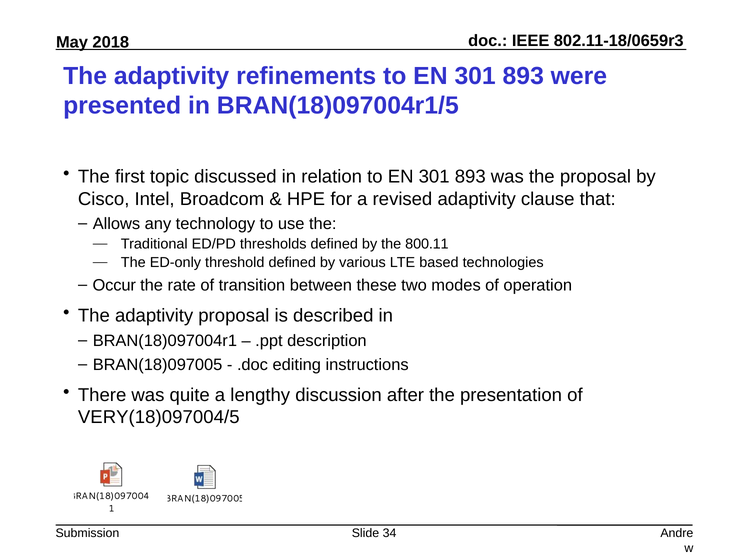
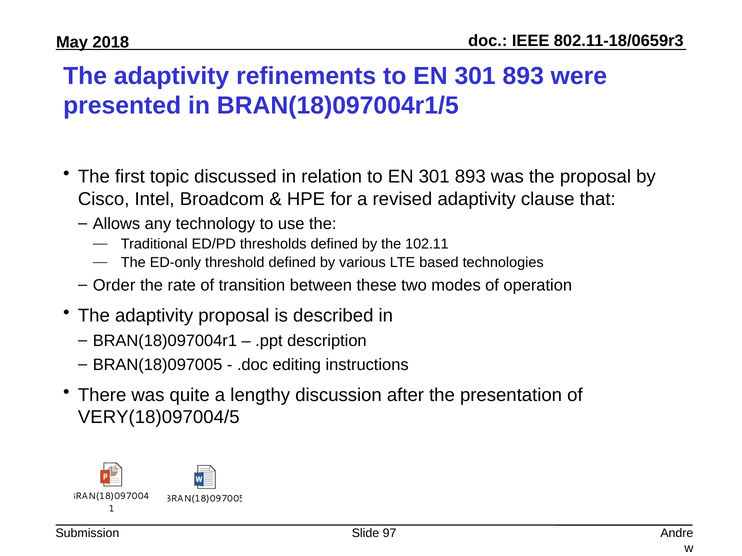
800.11: 800.11 -> 102.11
Occur: Occur -> Order
34: 34 -> 97
